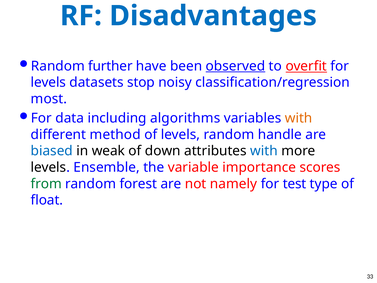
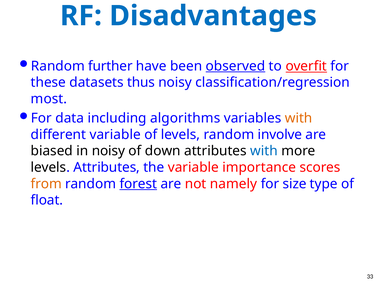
levels at (48, 82): levels -> these
stop: stop -> thus
different method: method -> variable
handle: handle -> involve
biased colour: blue -> black
in weak: weak -> noisy
levels Ensemble: Ensemble -> Attributes
from colour: green -> orange
forest underline: none -> present
test: test -> size
